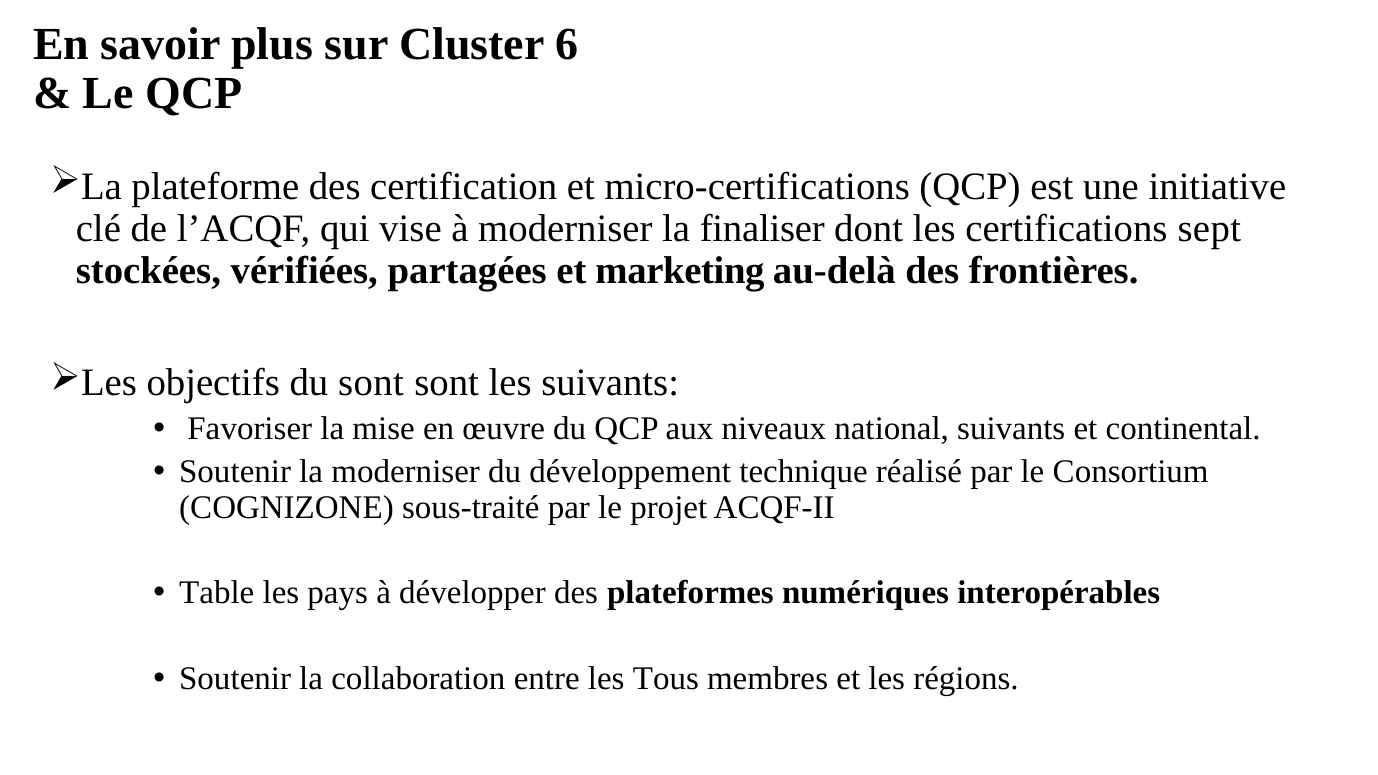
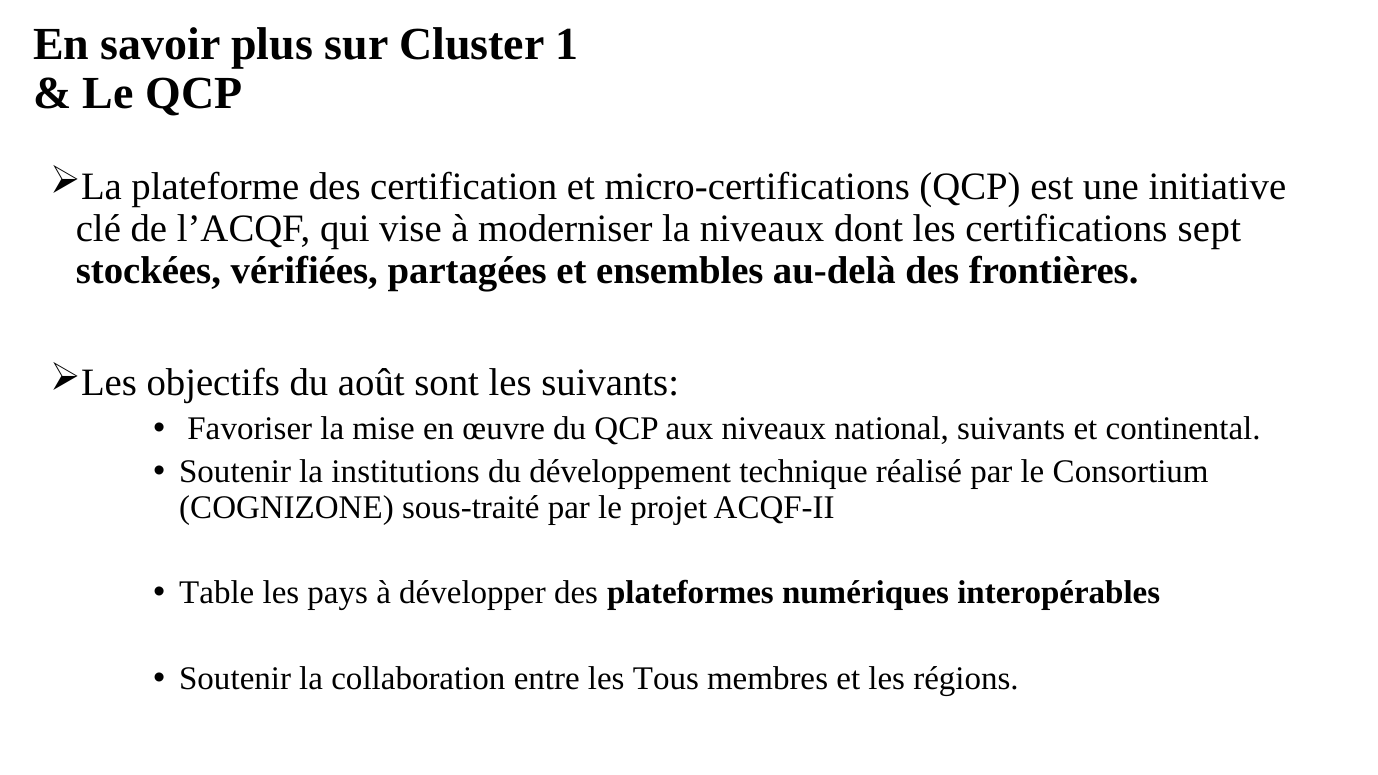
6: 6 -> 1
la finaliser: finaliser -> niveaux
marketing: marketing -> ensembles
du sont: sont -> août
la moderniser: moderniser -> institutions
